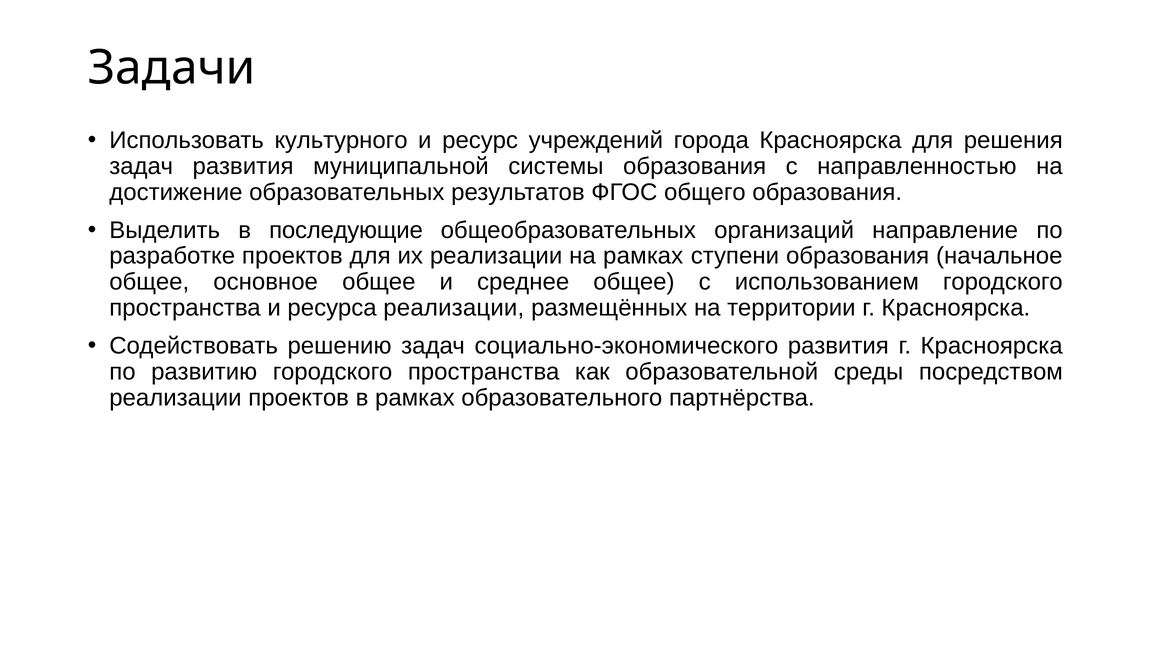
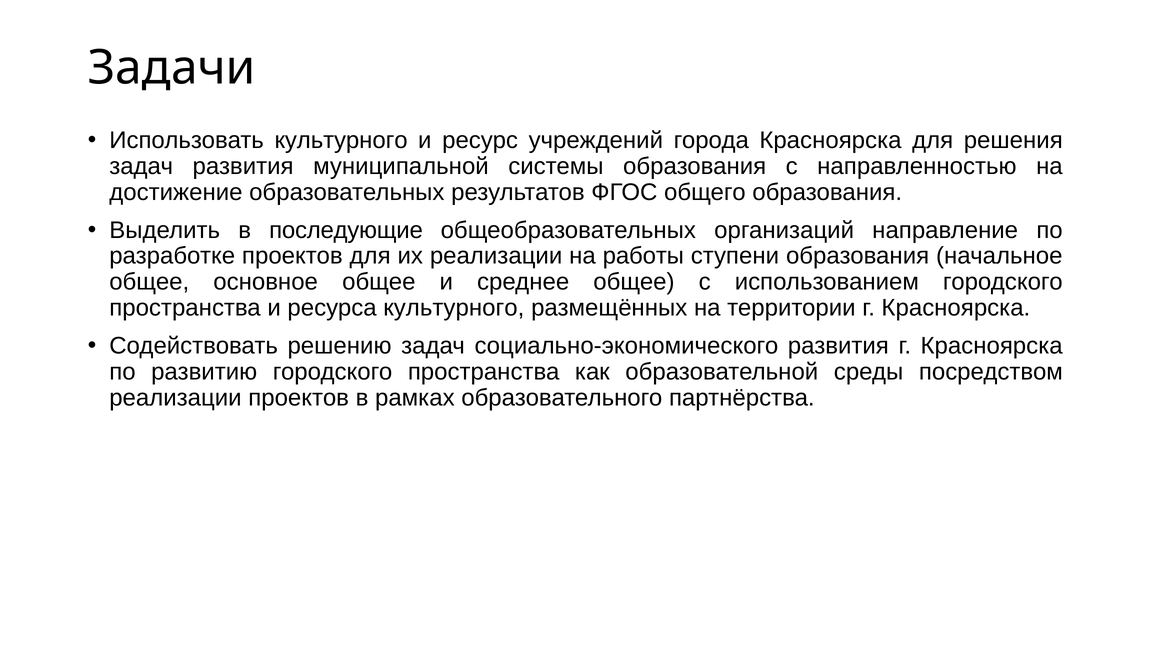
на рамках: рамках -> работы
ресурса реализации: реализации -> культурного
